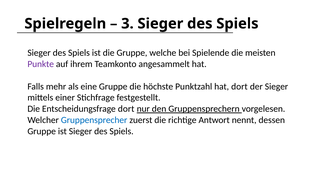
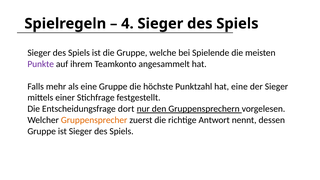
3: 3 -> 4
hat dort: dort -> eine
Gruppensprecher colour: blue -> orange
